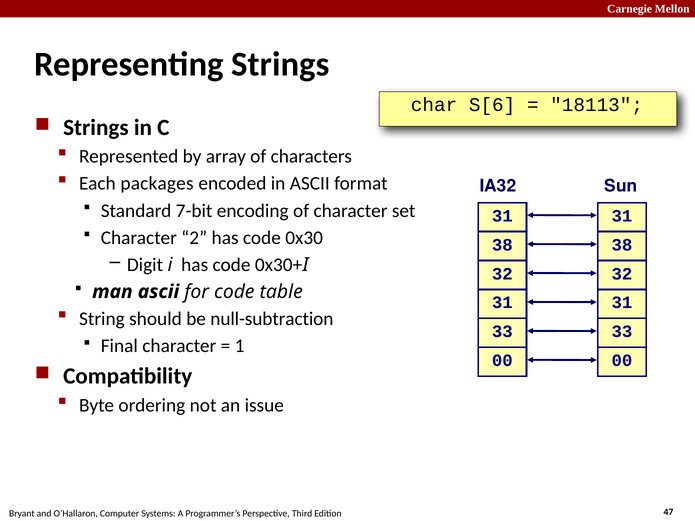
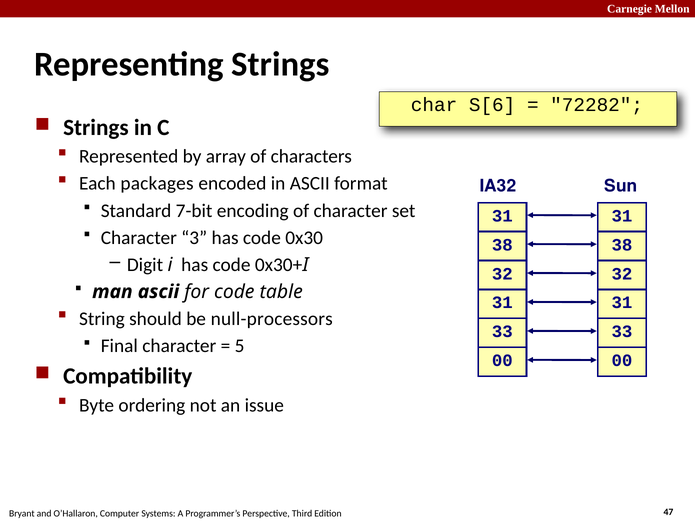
18113: 18113 -> 72282
2: 2 -> 3
null-subtraction: null-subtraction -> null-processors
1: 1 -> 5
